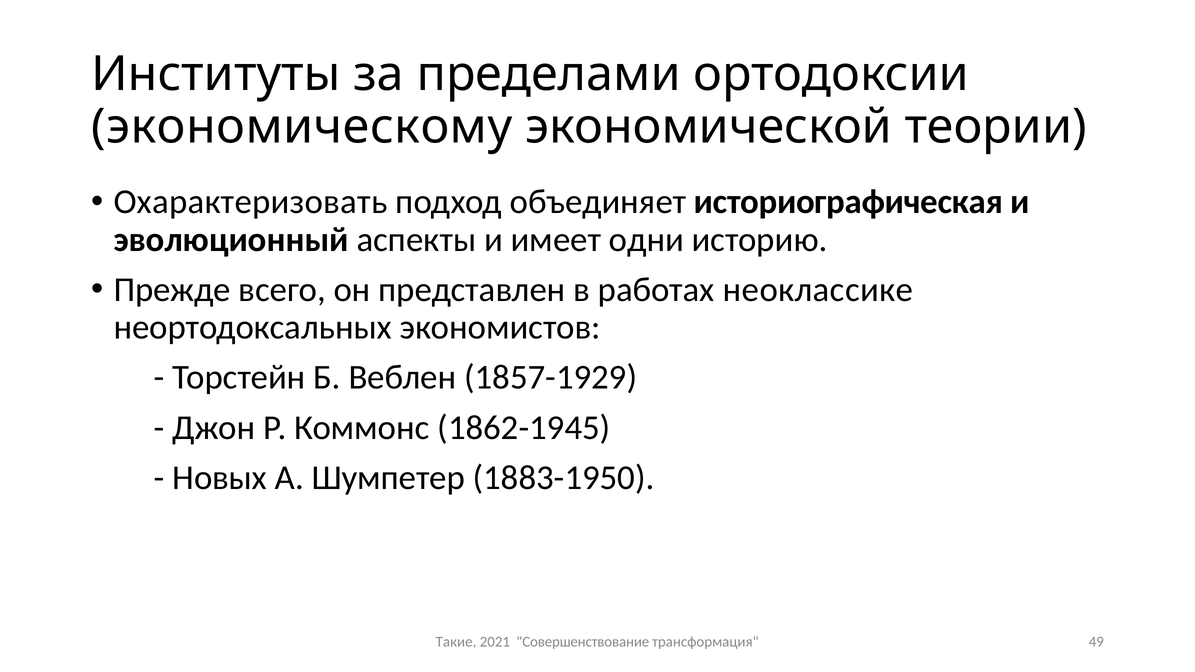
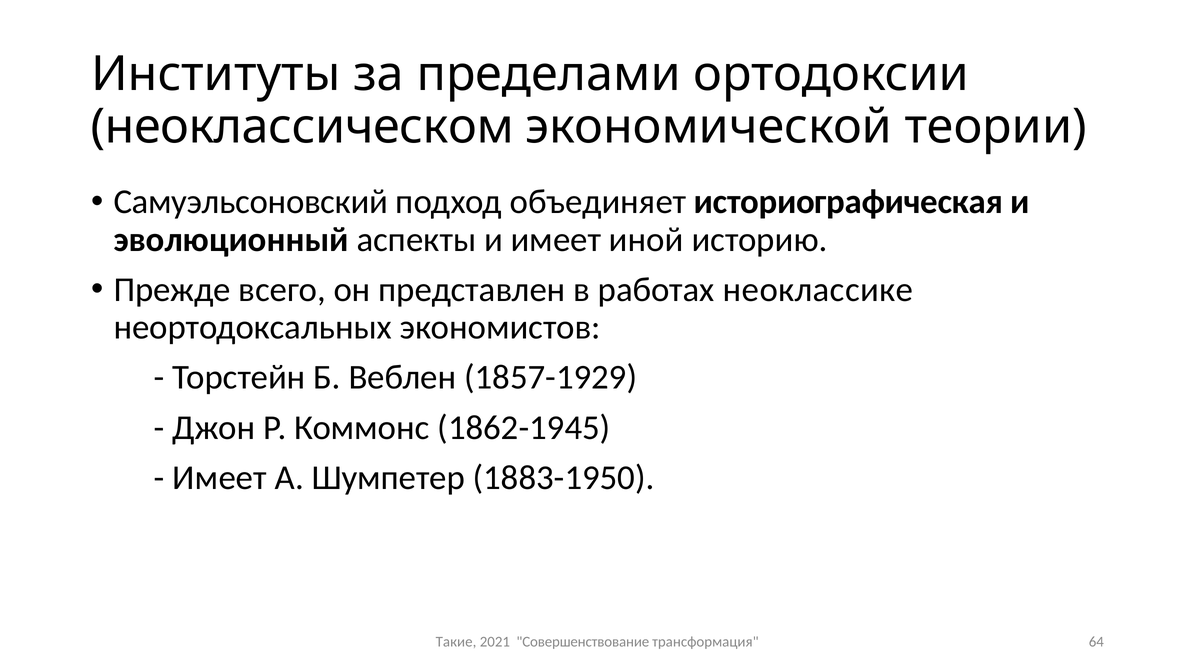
экономическому: экономическому -> неоклассическом
Охарактеризовать: Охарактеризовать -> Самуэльсоновский
одни: одни -> иной
Новых at (220, 478): Новых -> Имеет
49: 49 -> 64
